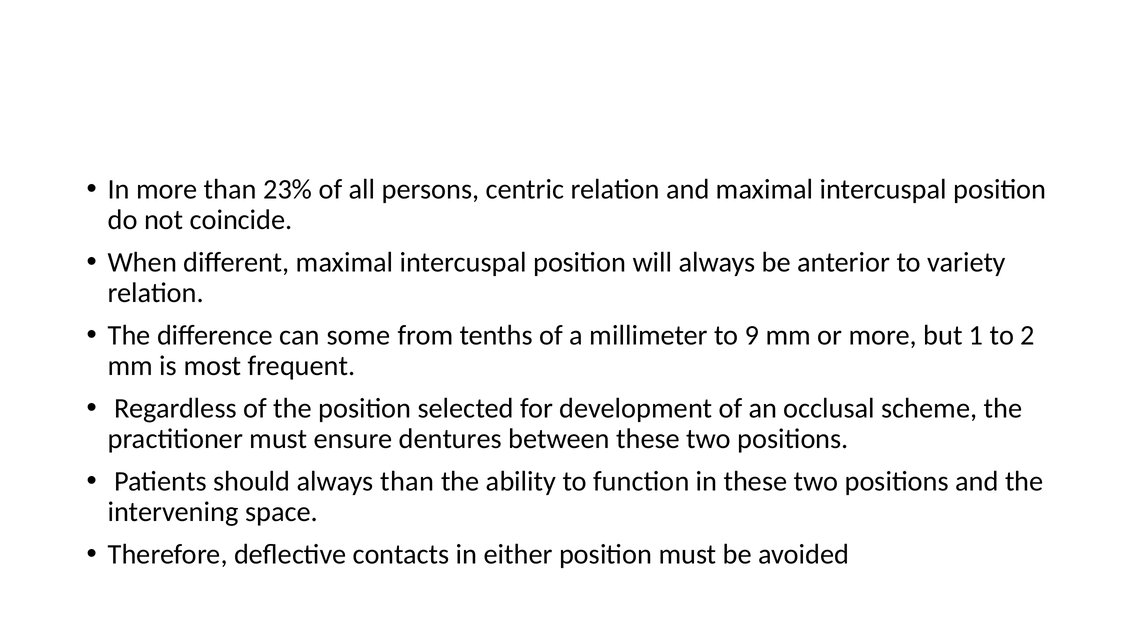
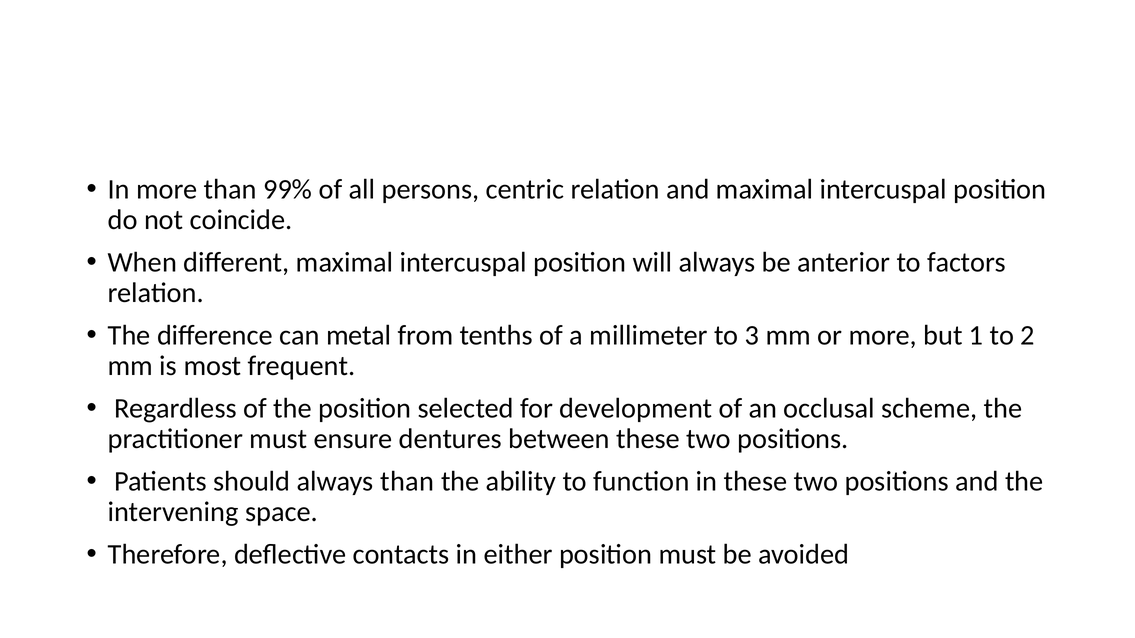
23%: 23% -> 99%
variety: variety -> factors
some: some -> metal
9: 9 -> 3
